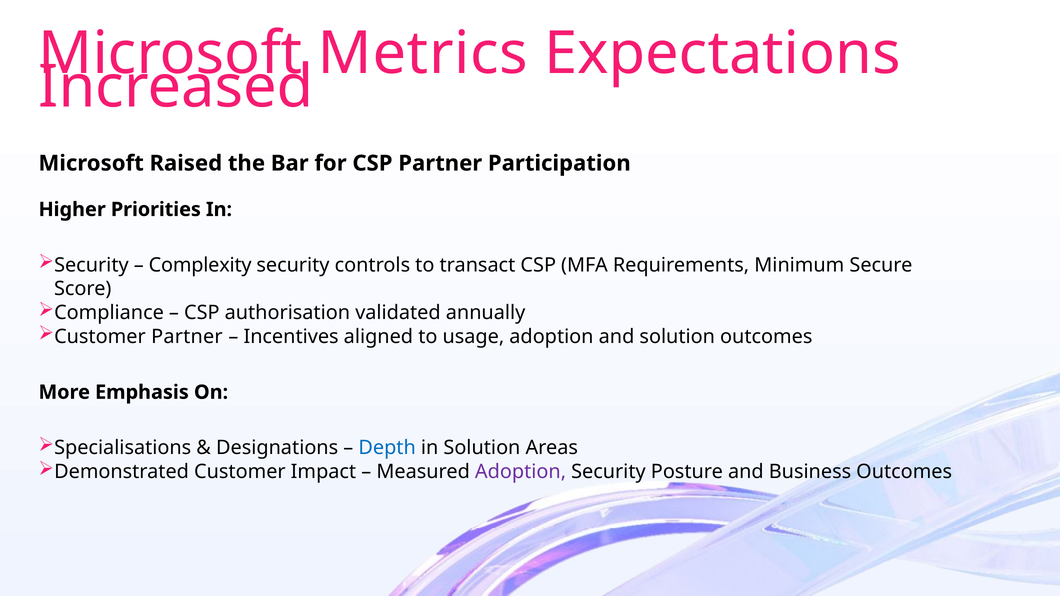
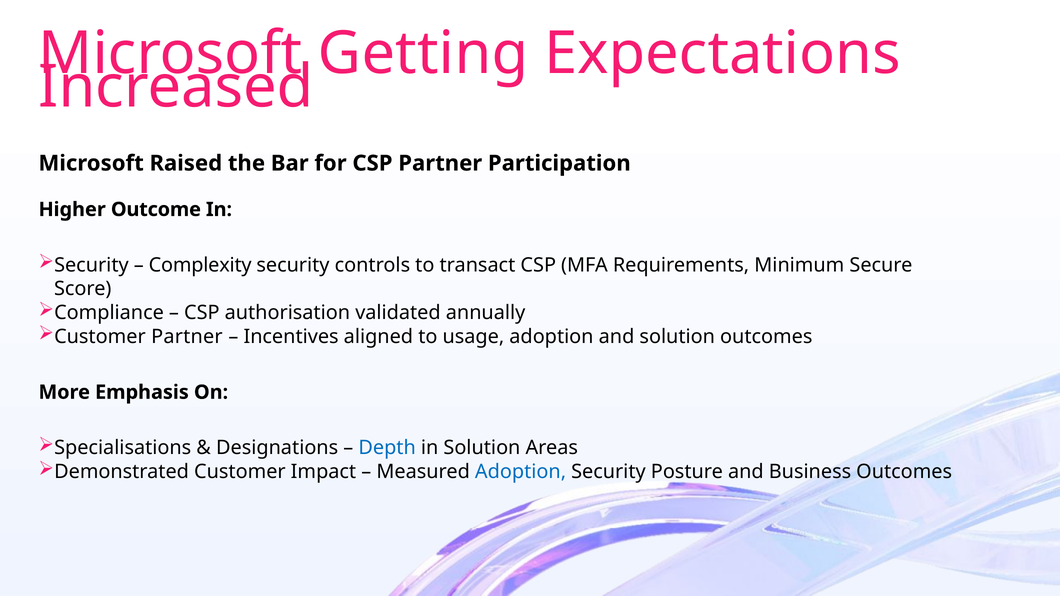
Metrics: Metrics -> Getting
Priorities: Priorities -> Outcome
Adoption at (521, 472) colour: purple -> blue
